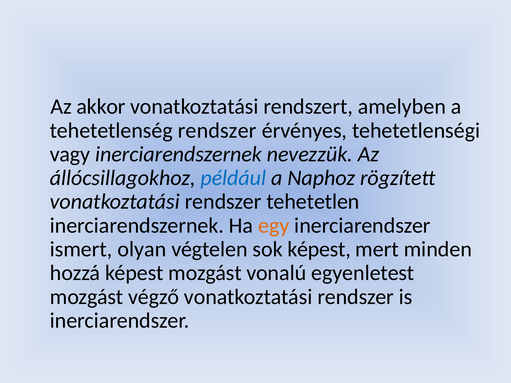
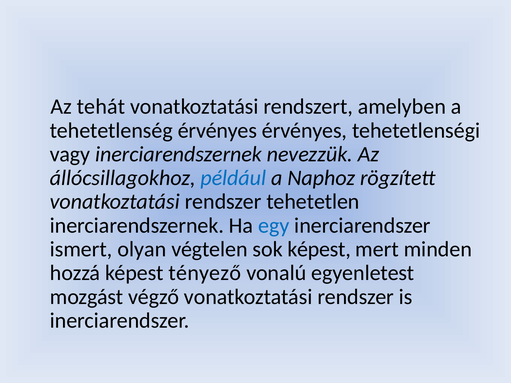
akkor: akkor -> tehát
tehetetlenség rendszer: rendszer -> érvényes
egy colour: orange -> blue
képest mozgást: mozgást -> tényező
